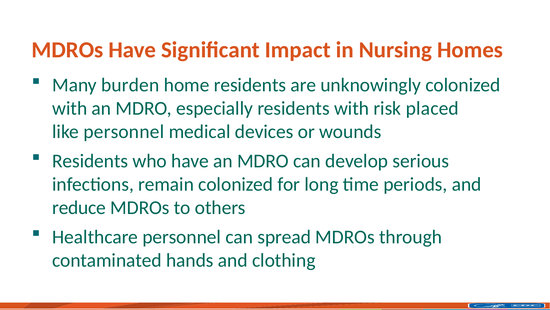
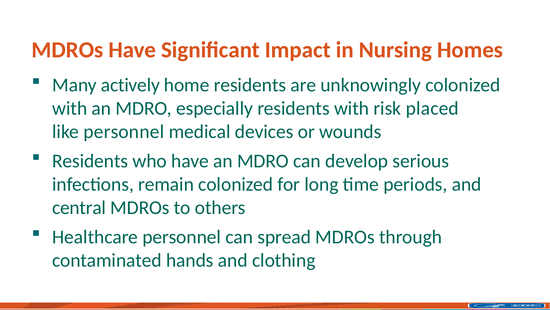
burden: burden -> actively
reduce: reduce -> central
